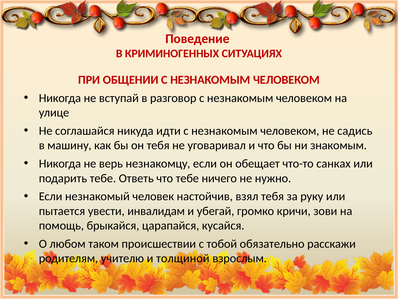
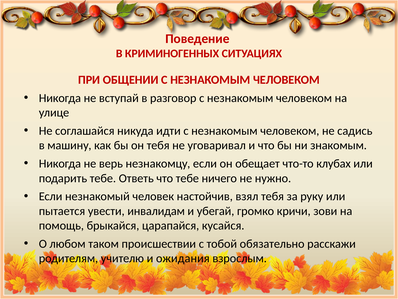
санках: санках -> клубах
толщиной: толщиной -> ожидания
